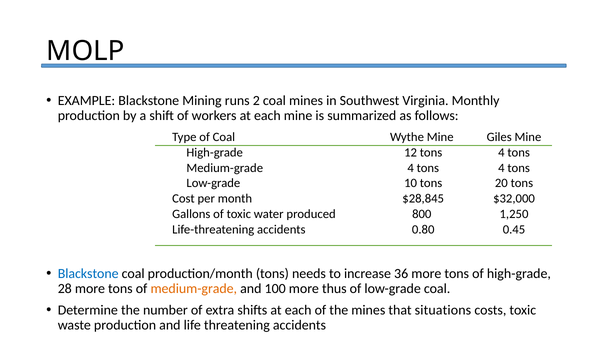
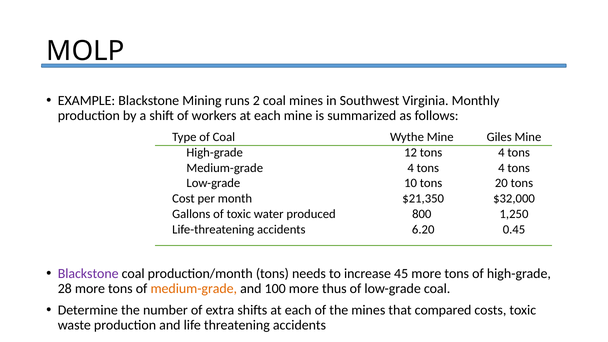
$28,845: $28,845 -> $21,350
0.80: 0.80 -> 6.20
Blackstone at (88, 274) colour: blue -> purple
36: 36 -> 45
situations: situations -> compared
